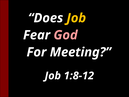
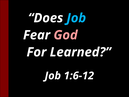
Job at (76, 18) colour: yellow -> light blue
Meeting: Meeting -> Learned
1:8-12: 1:8-12 -> 1:6-12
